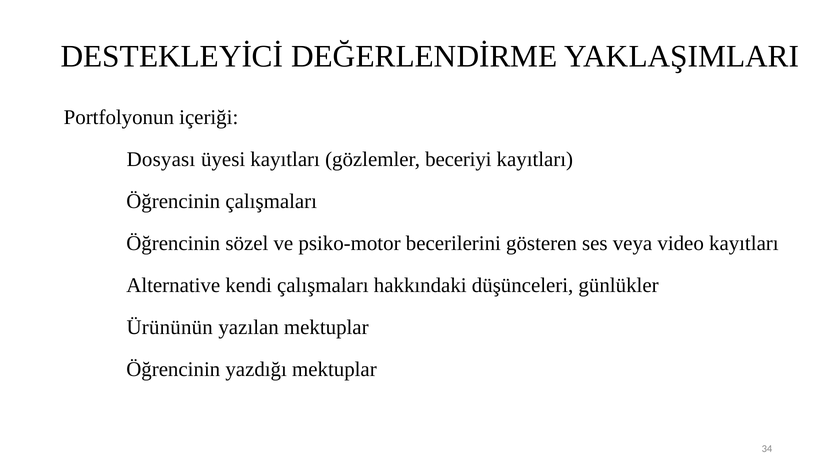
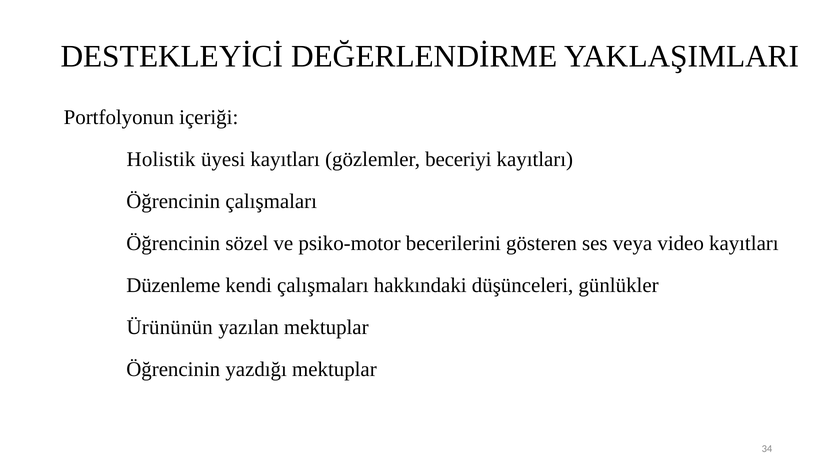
Dosyası: Dosyası -> Holistik
Alternative: Alternative -> Düzenleme
